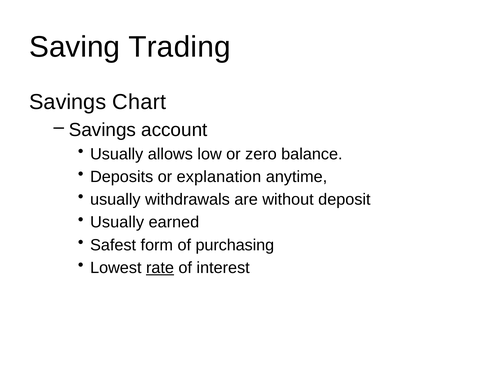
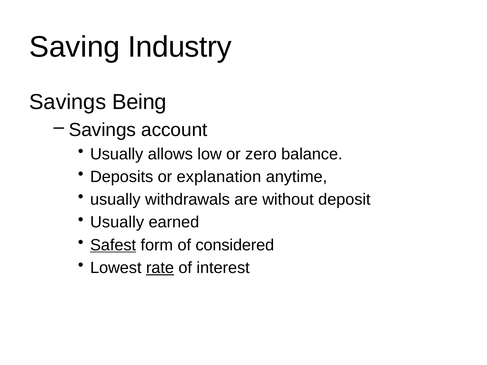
Trading: Trading -> Industry
Chart: Chart -> Being
Safest underline: none -> present
purchasing: purchasing -> considered
